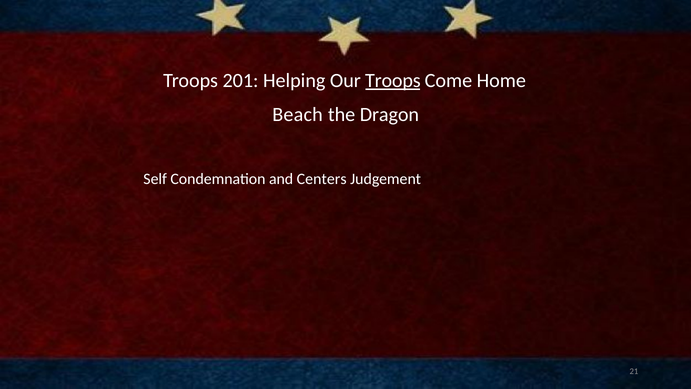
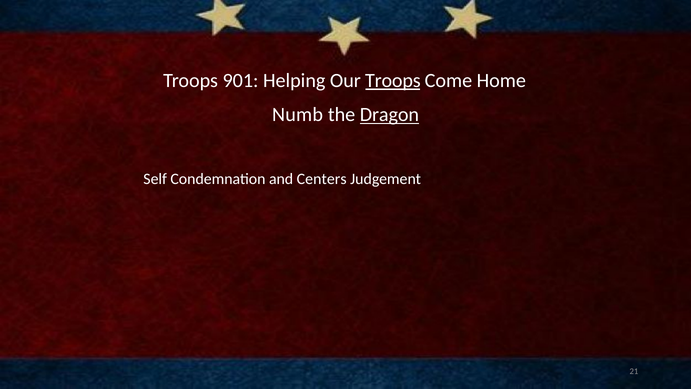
201: 201 -> 901
Beach: Beach -> Numb
Dragon underline: none -> present
